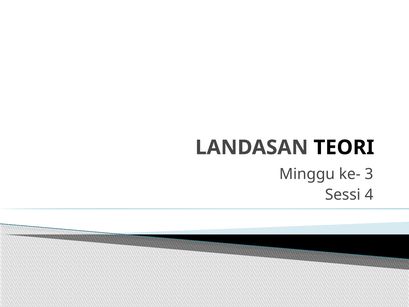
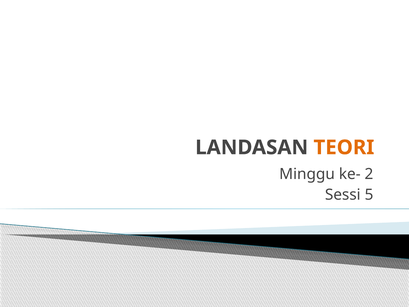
TEORI colour: black -> orange
3: 3 -> 2
4: 4 -> 5
